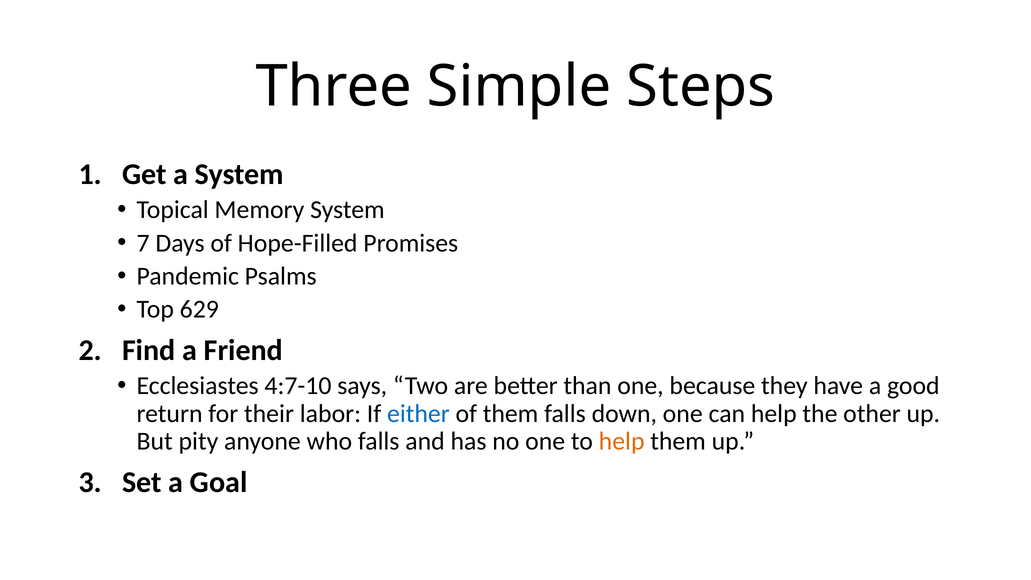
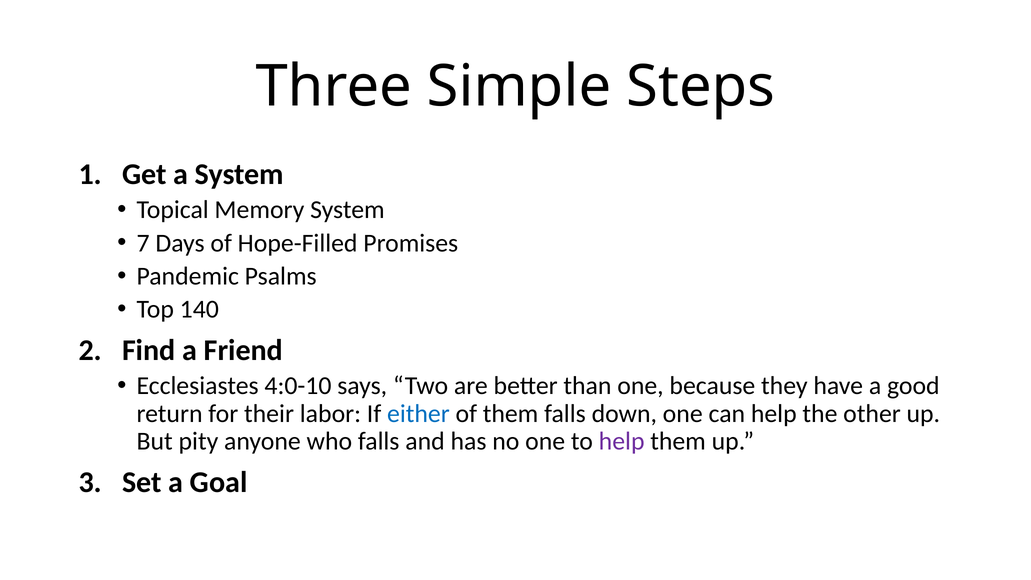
629: 629 -> 140
4:7-10: 4:7-10 -> 4:0-10
help at (622, 441) colour: orange -> purple
